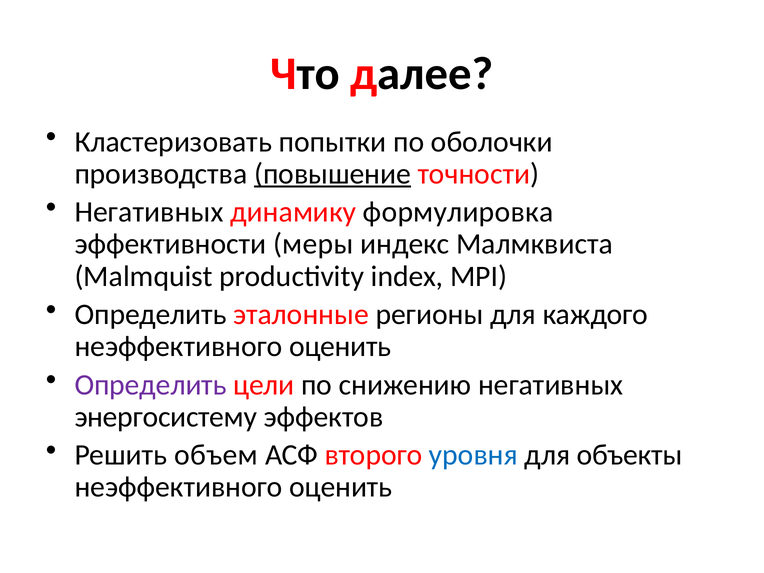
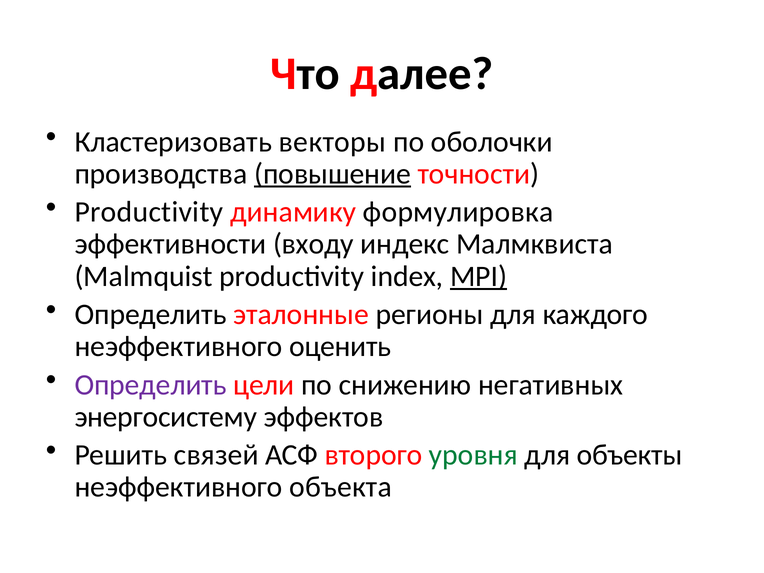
попытки: попытки -> векторы
Негативных at (149, 212): Негативных -> Productivity
меры: меры -> входу
MPI underline: none -> present
объем: объем -> связей
уровня colour: blue -> green
оценить at (341, 487): оценить -> объекта
